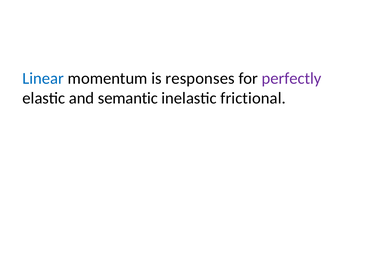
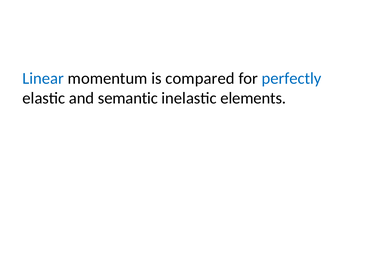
responses: responses -> compared
perfectly colour: purple -> blue
frictional: frictional -> elements
